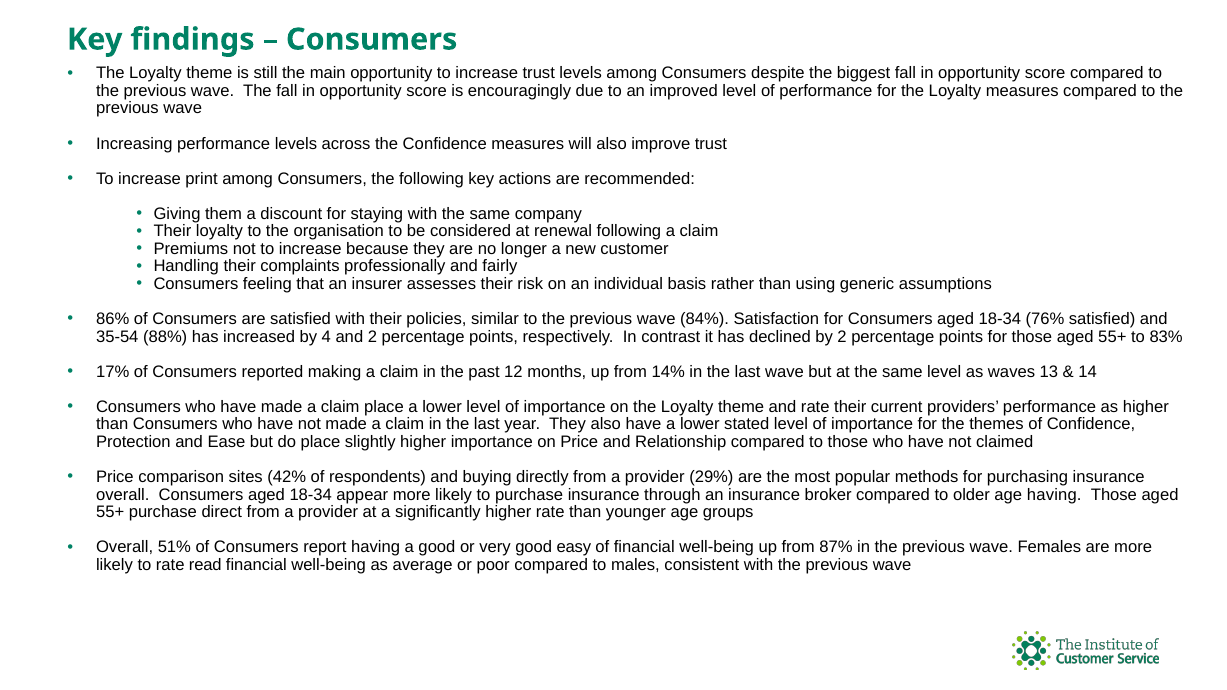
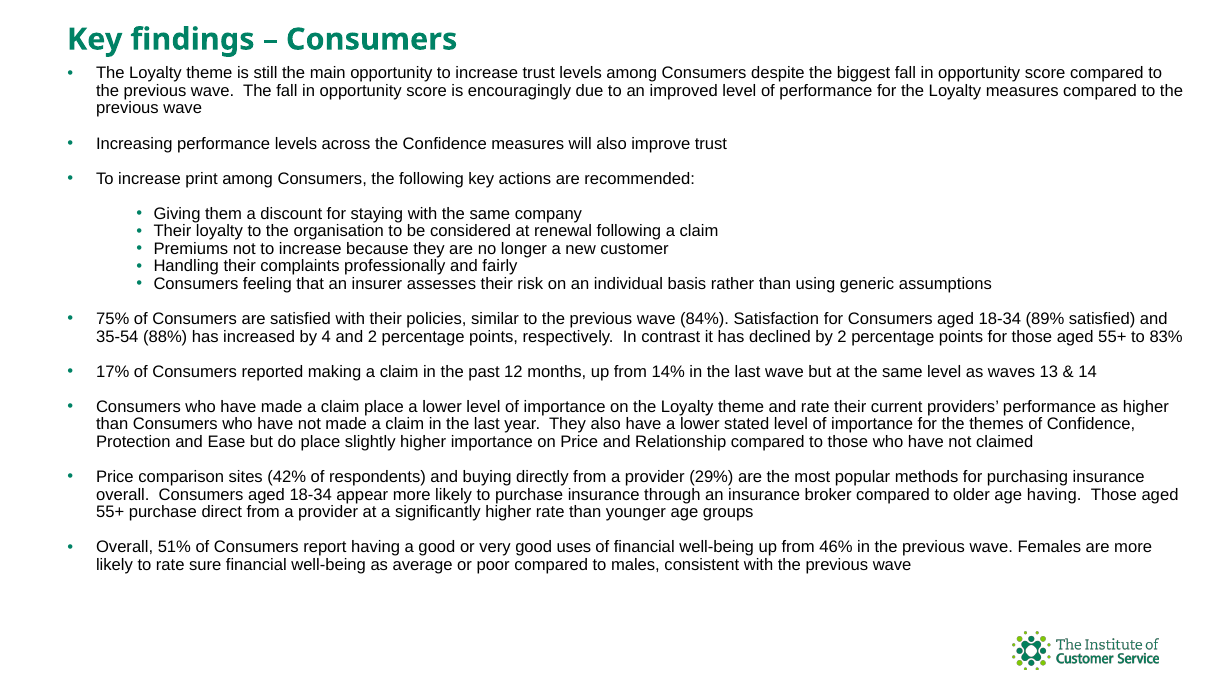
86%: 86% -> 75%
76%: 76% -> 89%
easy: easy -> uses
87%: 87% -> 46%
read: read -> sure
